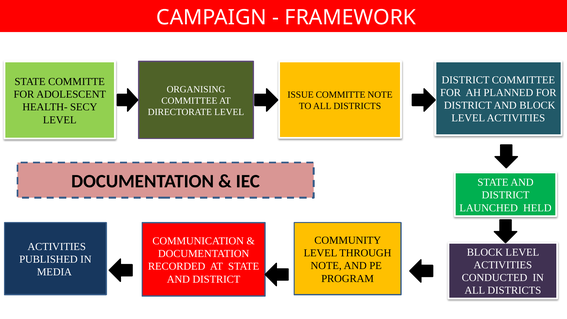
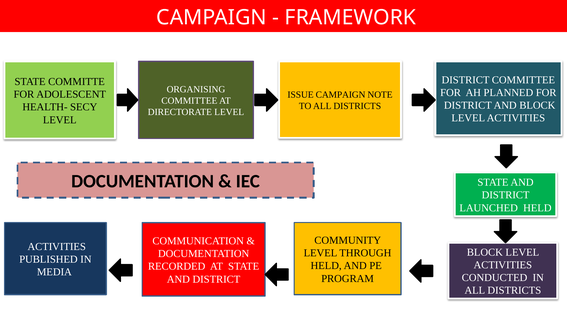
ISSUE COMMITTE: COMMITTE -> CAMPAIGN
NOTE at (326, 266): NOTE -> HELD
